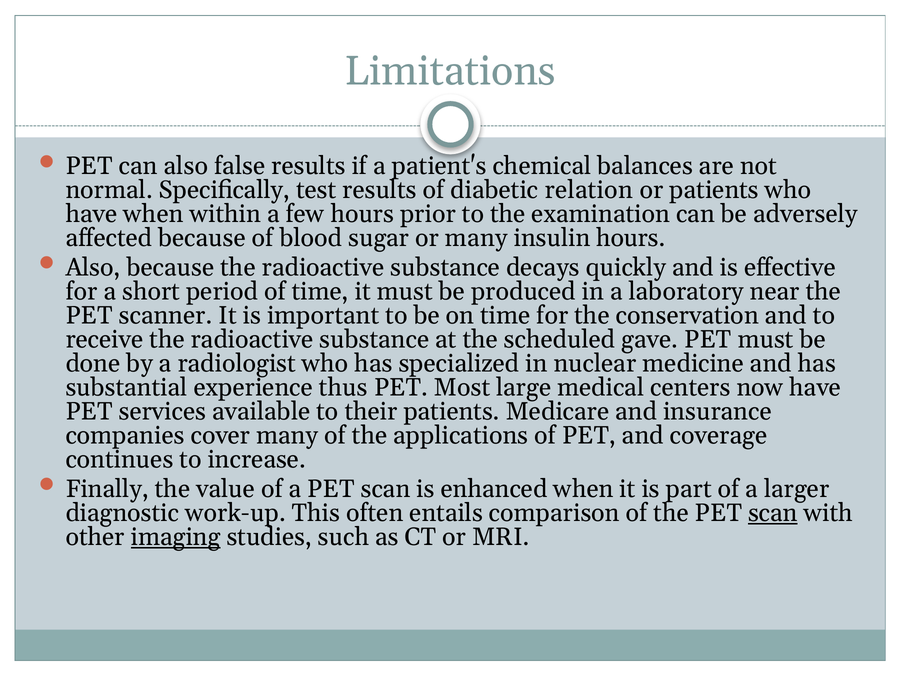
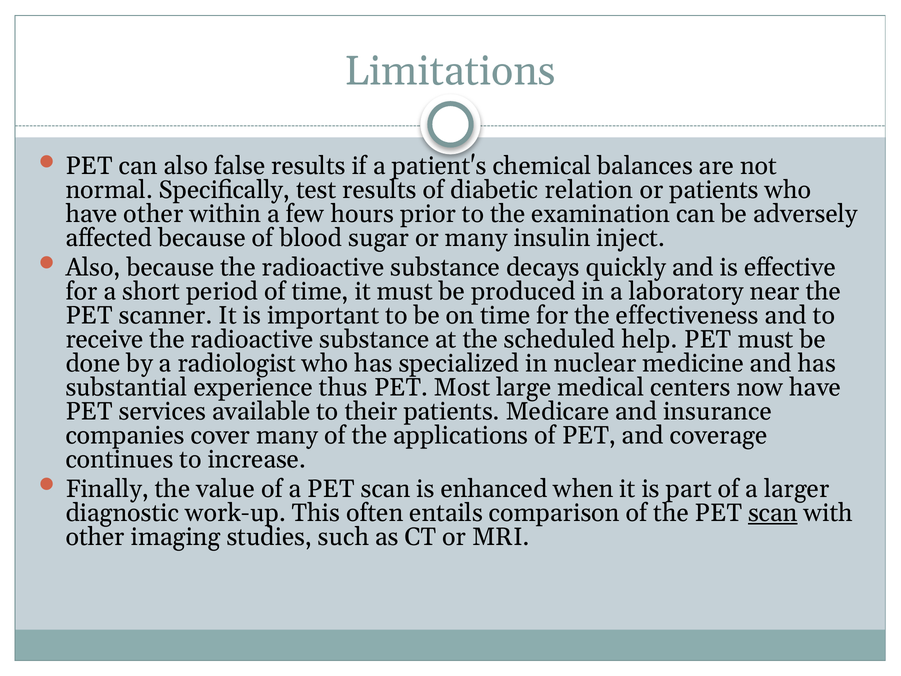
have when: when -> other
insulin hours: hours -> inject
conservation: conservation -> effectiveness
gave: gave -> help
imaging underline: present -> none
